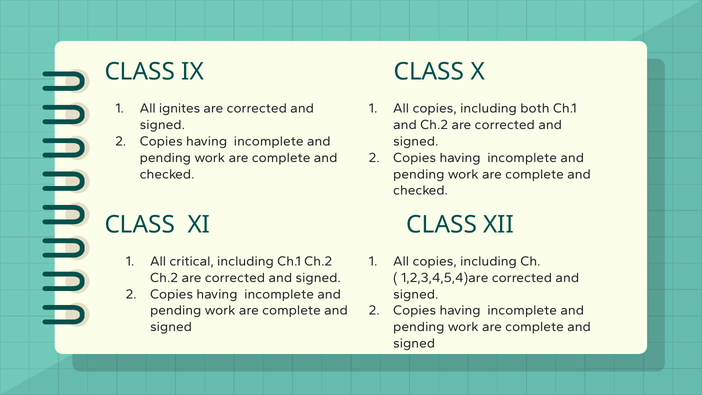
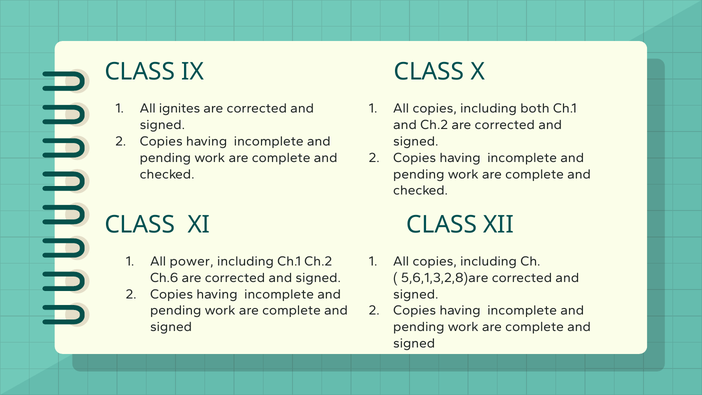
critical: critical -> power
Ch.2 at (164, 278): Ch.2 -> Ch.6
1,2,3,4,5,4)are: 1,2,3,4,5,4)are -> 5,6,1,3,2,8)are
